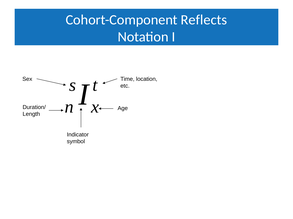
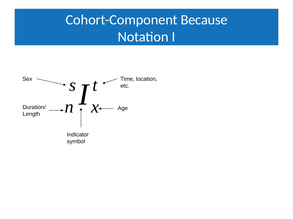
Reflects: Reflects -> Because
